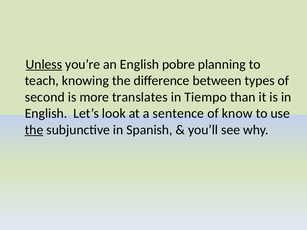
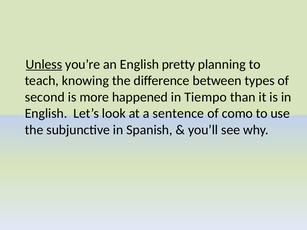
pobre: pobre -> pretty
translates: translates -> happened
know: know -> como
the at (34, 130) underline: present -> none
